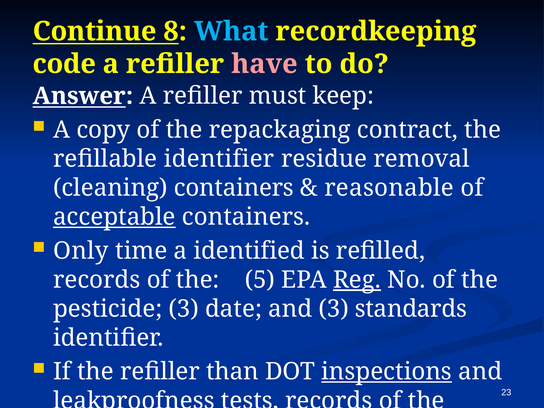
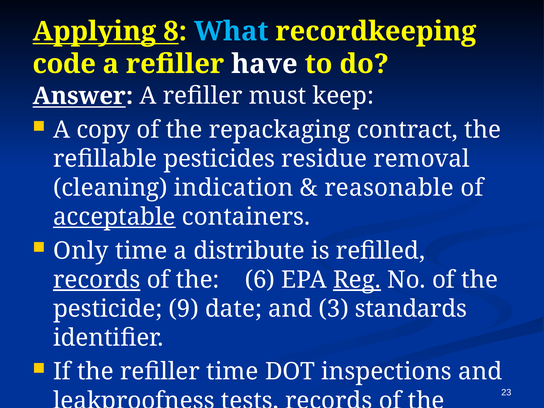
Continue: Continue -> Applying
have colour: pink -> white
refillable identifier: identifier -> pesticides
cleaning containers: containers -> indication
identified: identified -> distribute
records at (97, 280) underline: none -> present
5: 5 -> 6
pesticide 3: 3 -> 9
refiller than: than -> time
inspections at (387, 372) underline: present -> none
